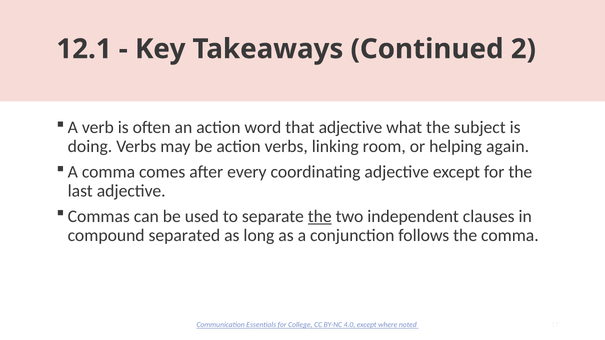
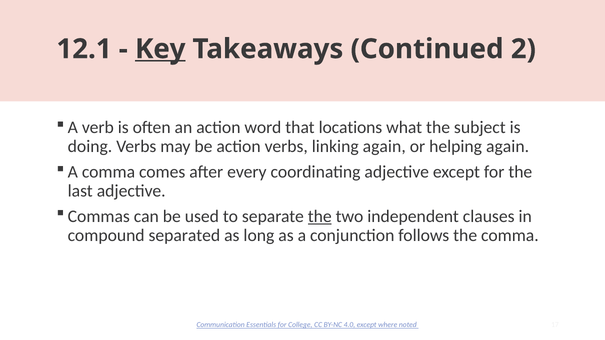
Key underline: none -> present
that adjective: adjective -> locations
linking room: room -> again
